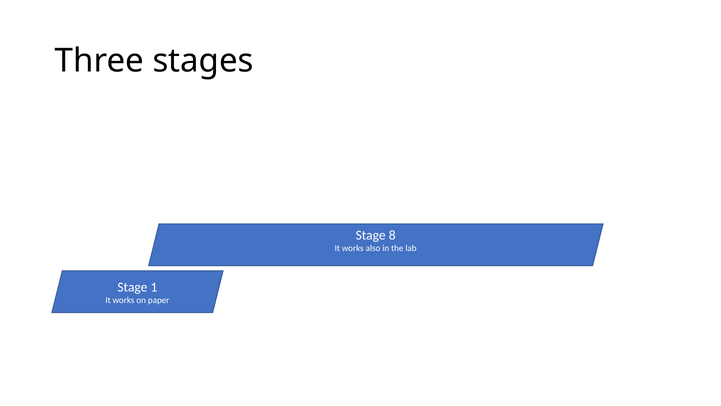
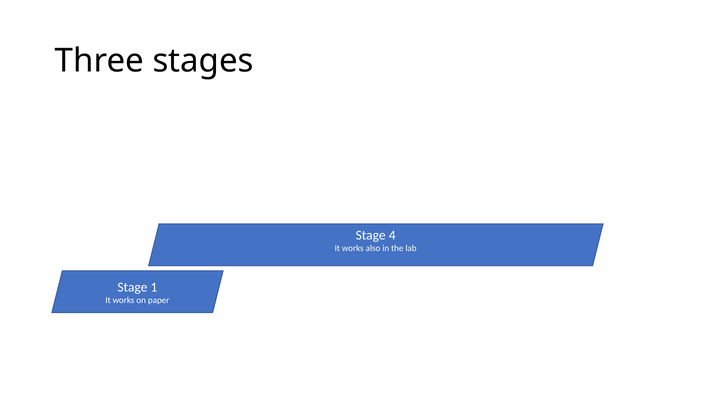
8: 8 -> 4
